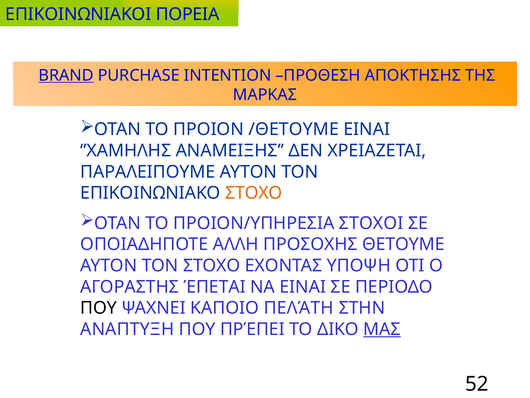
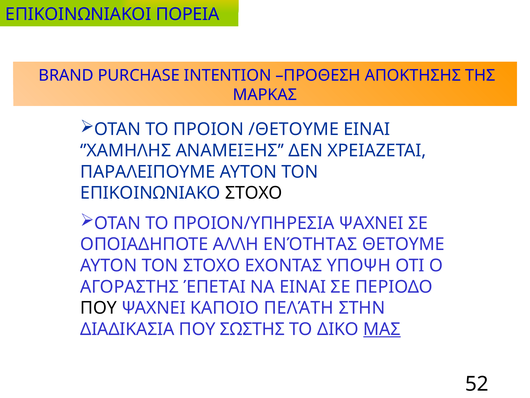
BRAND underline: present -> none
ΣΤΟΧΟ at (254, 193) colour: orange -> black
ΠΡΟΙΟΝ/ΥΠΗΡΕΣΙΑ ΣΤΟΧΟΙ: ΣΤΟΧΟΙ -> ΨΑΧΝΕΙ
ΠΡΟΣΟΧΗΣ: ΠΡΟΣΟΧΗΣ -> ΕΝΌΤΗΤΑΣ
ΑΝΑΠΤΥΞΗ: ΑΝΑΠΤΥΞΗ -> ΔΙΑΔΙΚΑΣΙΑ
ΠΡΈΠΕΙ: ΠΡΈΠΕΙ -> ΣΩΣΤΗΣ
